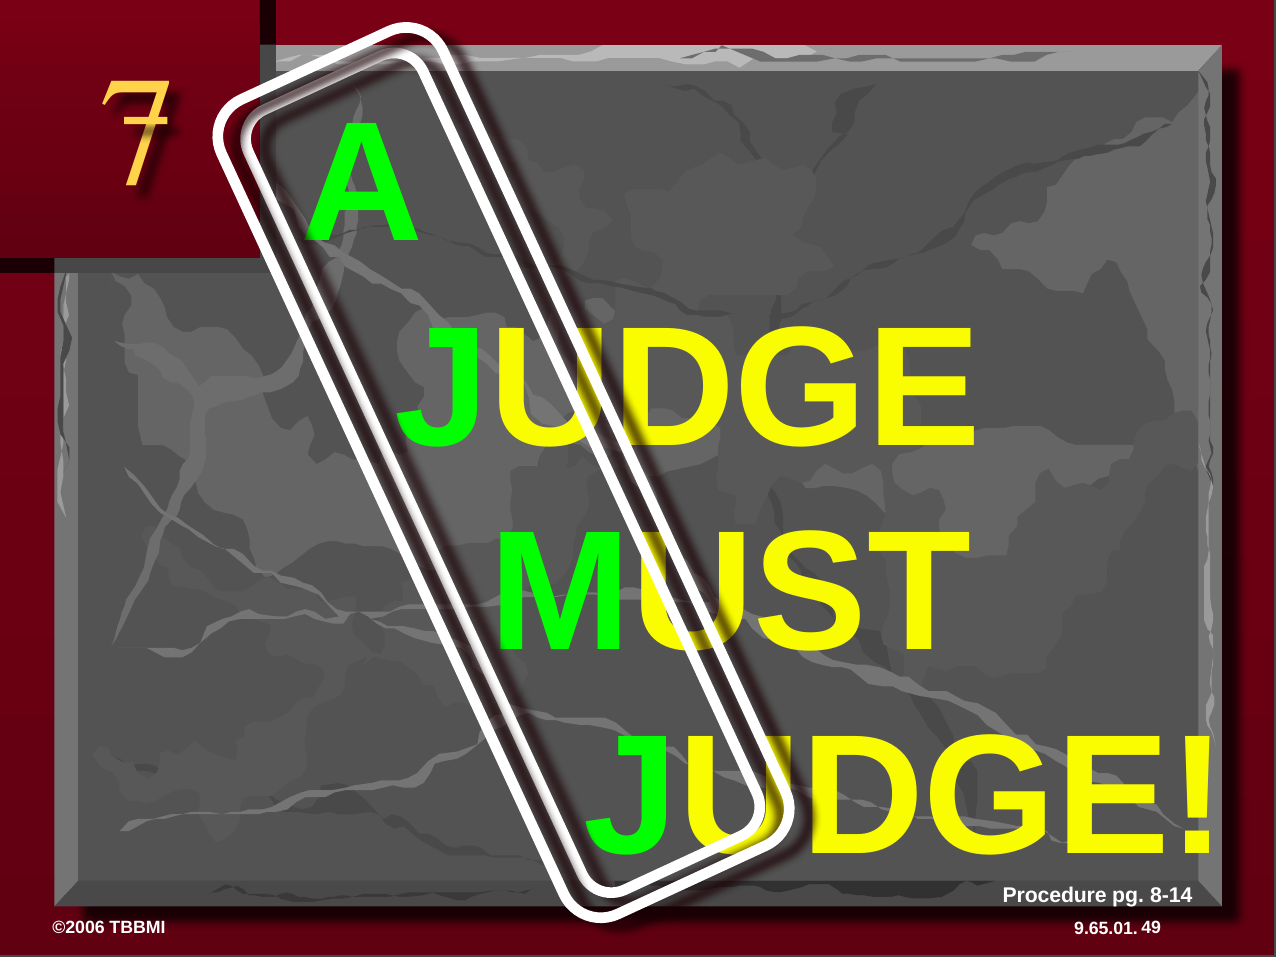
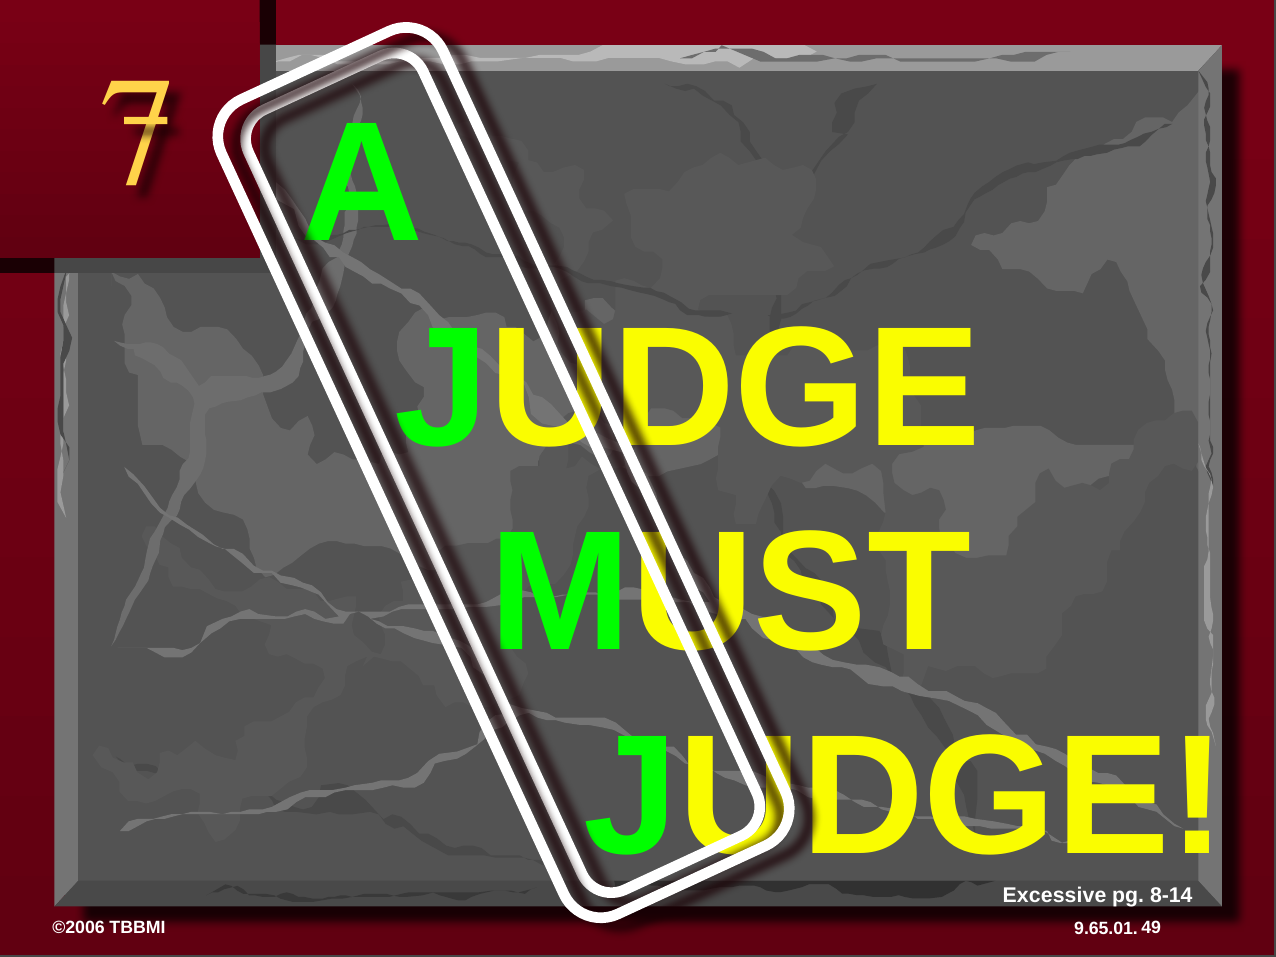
Procedure: Procedure -> Excessive
